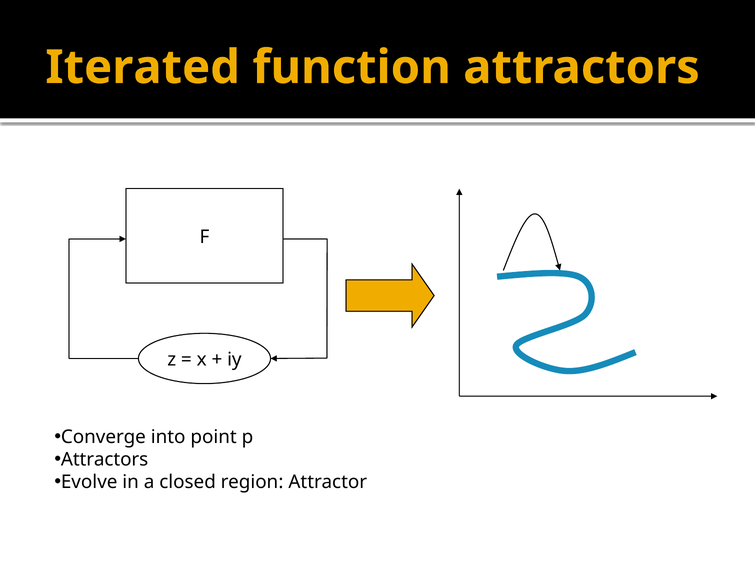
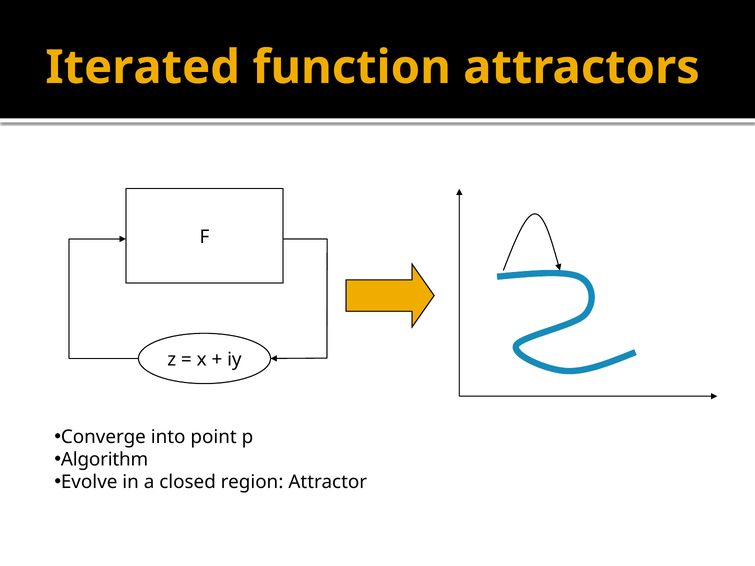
Attractors at (105, 460): Attractors -> Algorithm
